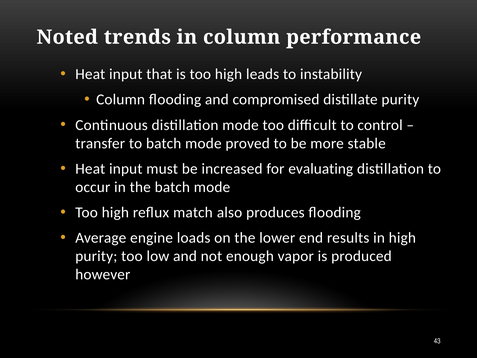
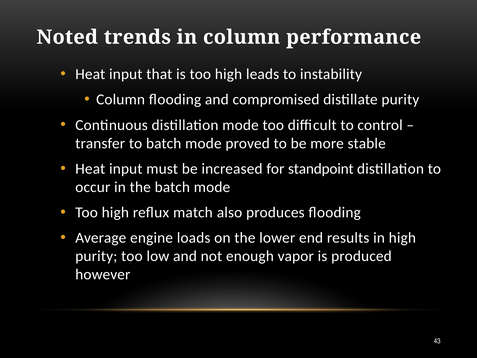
evaluating: evaluating -> standpoint
